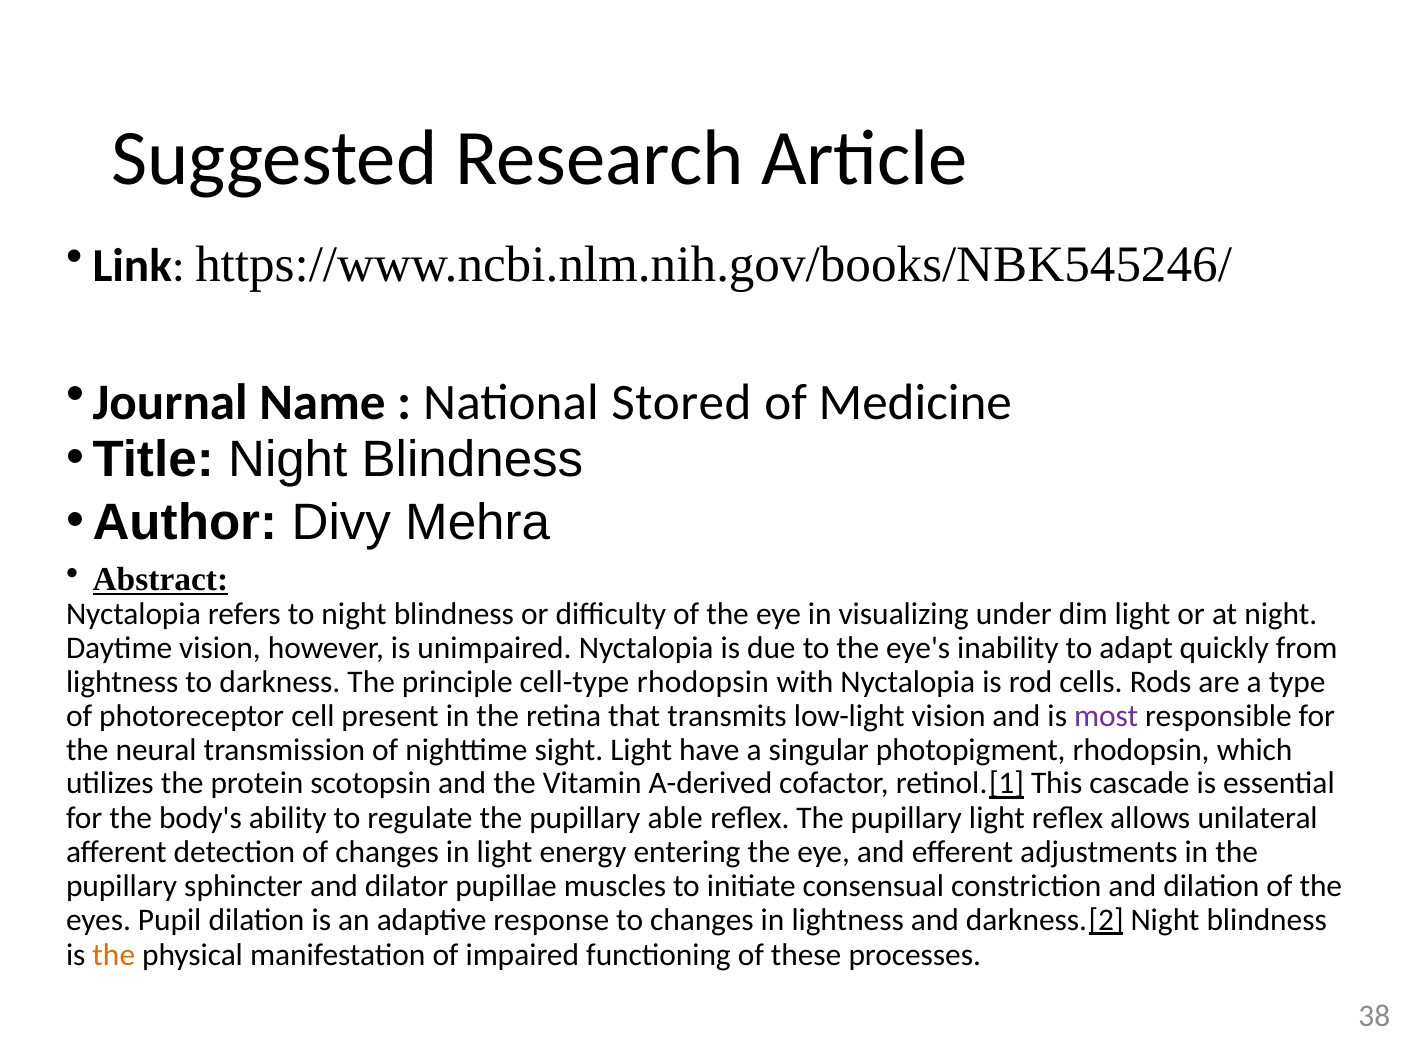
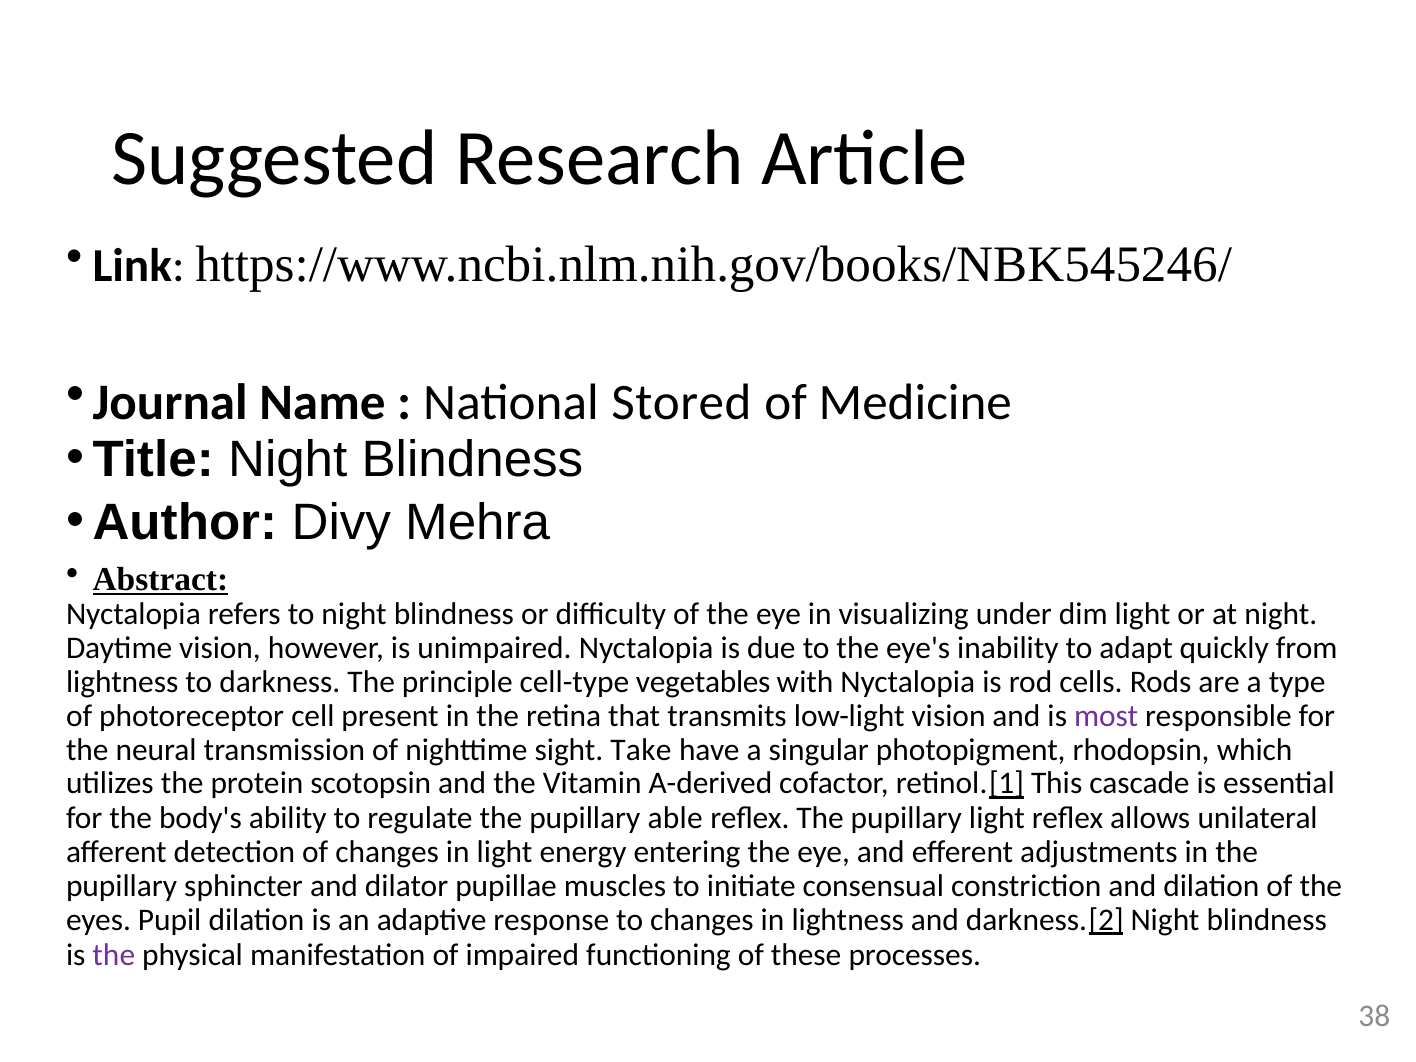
cell-type rhodopsin: rhodopsin -> vegetables
sight Light: Light -> Take
the at (114, 955) colour: orange -> purple
